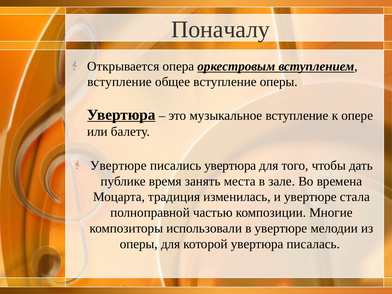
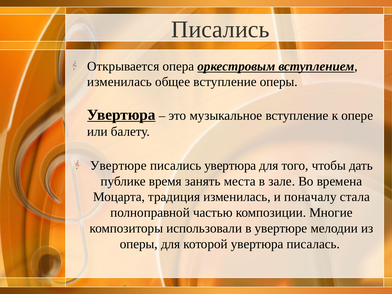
Поначалу at (220, 29): Поначалу -> Писались
вступление at (120, 82): вступление -> изменилась
и увертюре: увертюре -> поначалу
